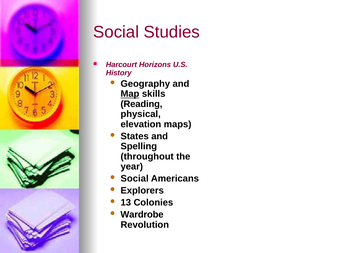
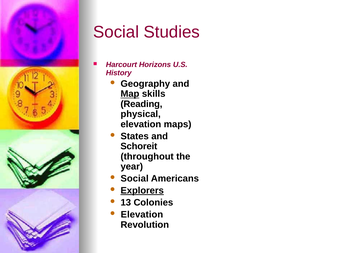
Spelling: Spelling -> Schoreit
Explorers underline: none -> present
Wardrobe at (142, 214): Wardrobe -> Elevation
